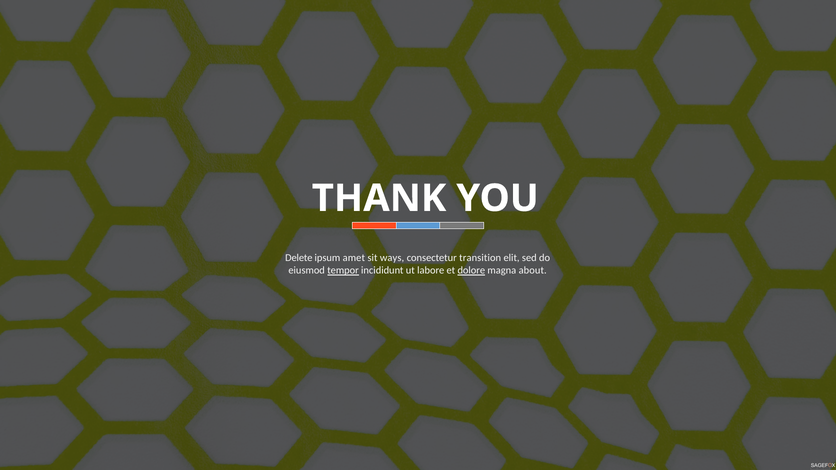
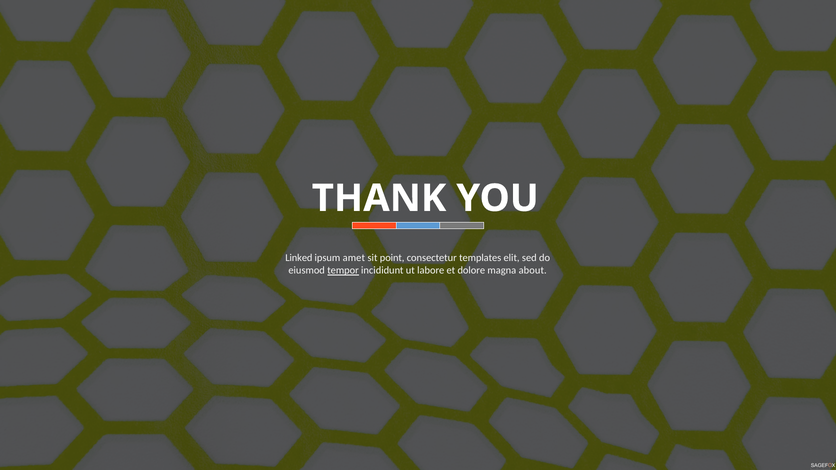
Delete: Delete -> Linked
ways: ways -> point
transition: transition -> templates
dolore underline: present -> none
